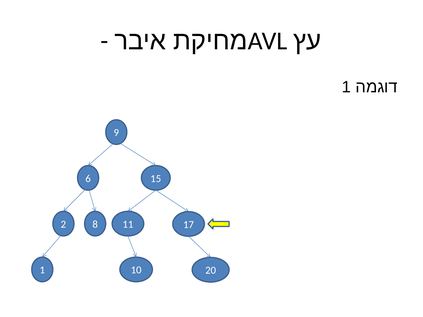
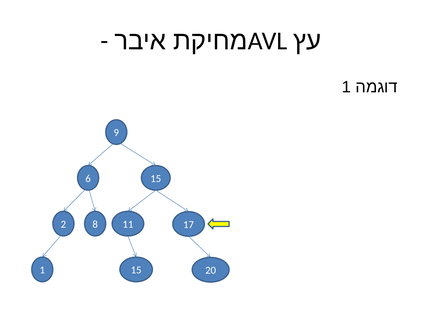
10 at (136, 270): 10 -> 15
